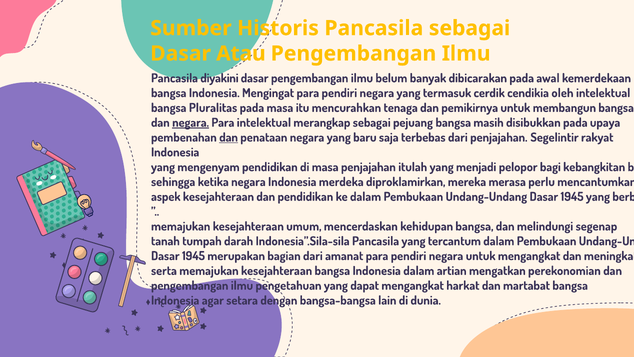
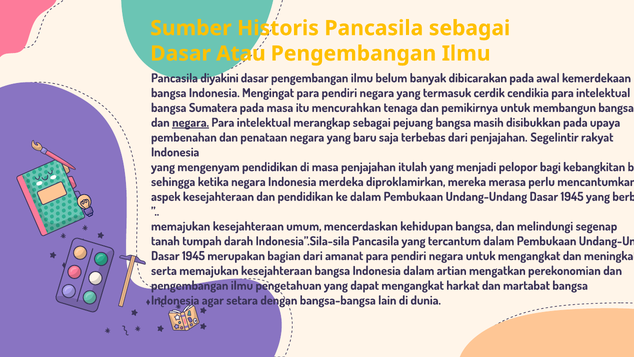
cendikia oleh: oleh -> para
Pluralitas: Pluralitas -> Sumatera
dan at (229, 137) underline: present -> none
